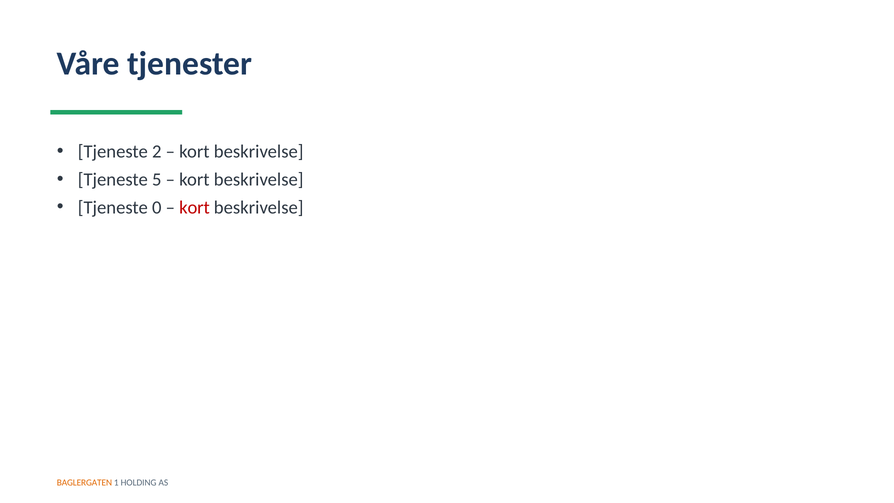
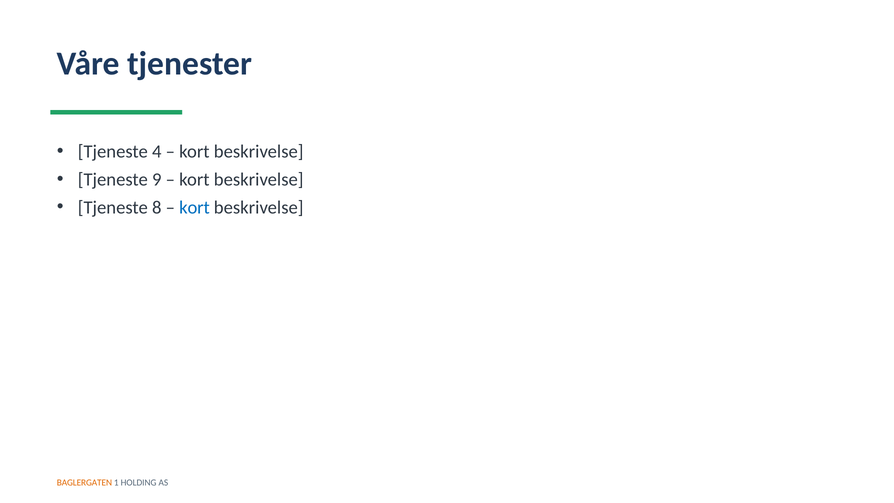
2: 2 -> 4
5: 5 -> 9
0: 0 -> 8
kort at (194, 207) colour: red -> blue
